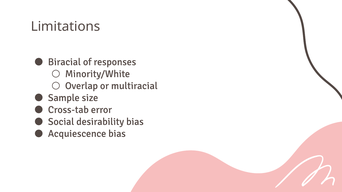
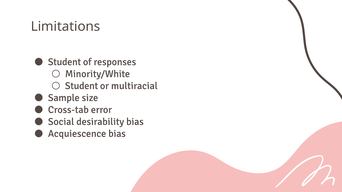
Biracial at (64, 62): Biracial -> Student
Overlap at (81, 86): Overlap -> Student
